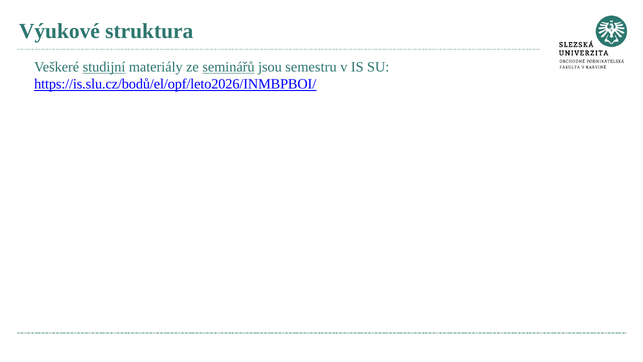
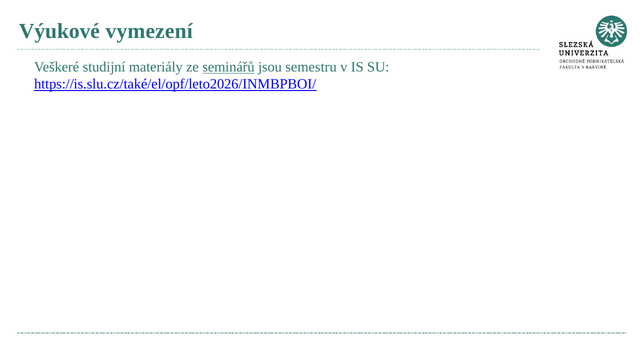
struktura: struktura -> vymezení
studijní underline: present -> none
https://is.slu.cz/bodů/el/opf/leto2026/INMBPBOI/: https://is.slu.cz/bodů/el/opf/leto2026/INMBPBOI/ -> https://is.slu.cz/také/el/opf/leto2026/INMBPBOI/
